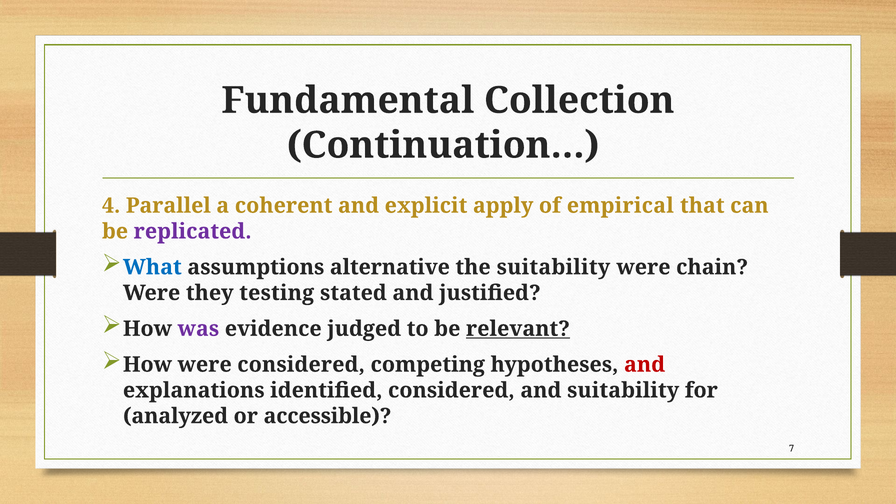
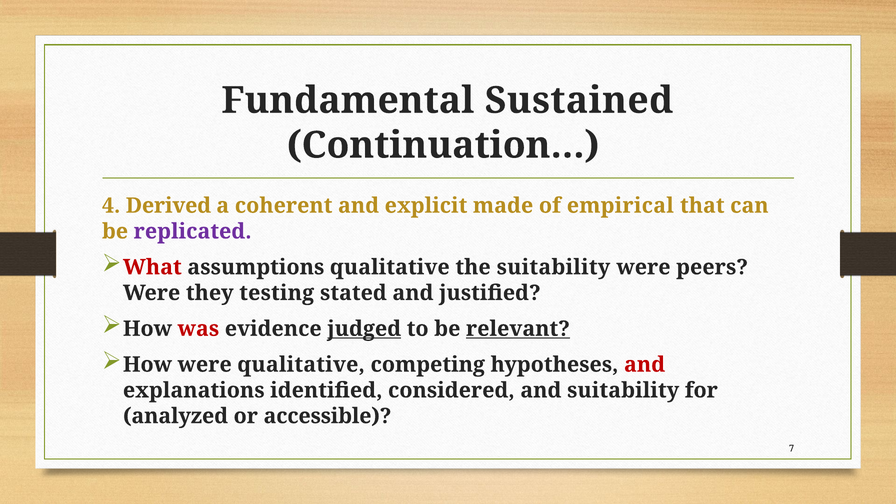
Collection: Collection -> Sustained
Parallel: Parallel -> Derived
apply: apply -> made
What colour: blue -> red
assumptions alternative: alternative -> qualitative
chain: chain -> peers
was colour: purple -> red
judged underline: none -> present
were considered: considered -> qualitative
